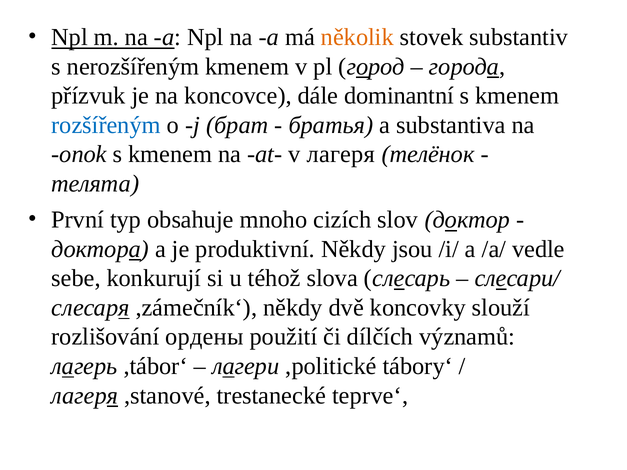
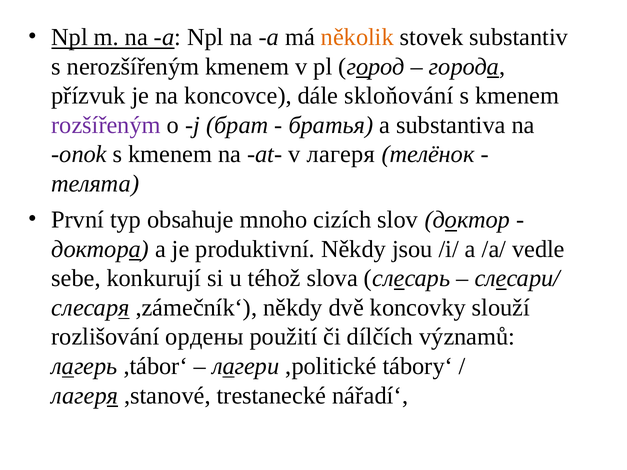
dominantní: dominantní -> skloňování
rozšířeným colour: blue -> purple
teprve‘: teprve‘ -> nářadí‘
